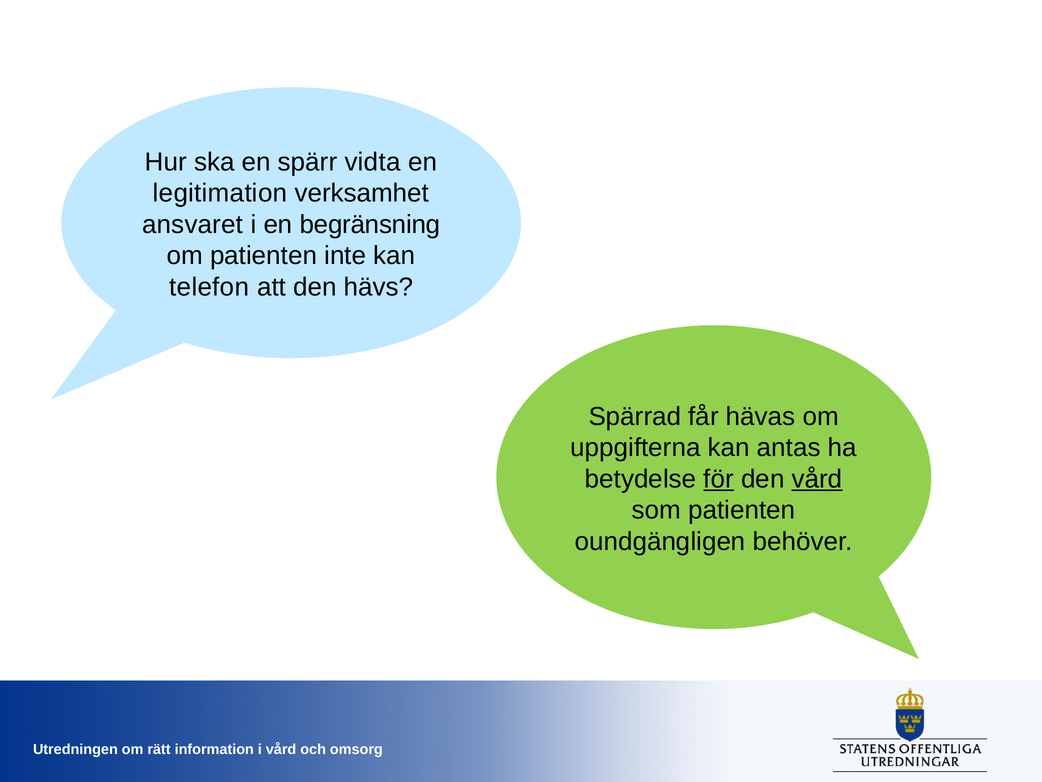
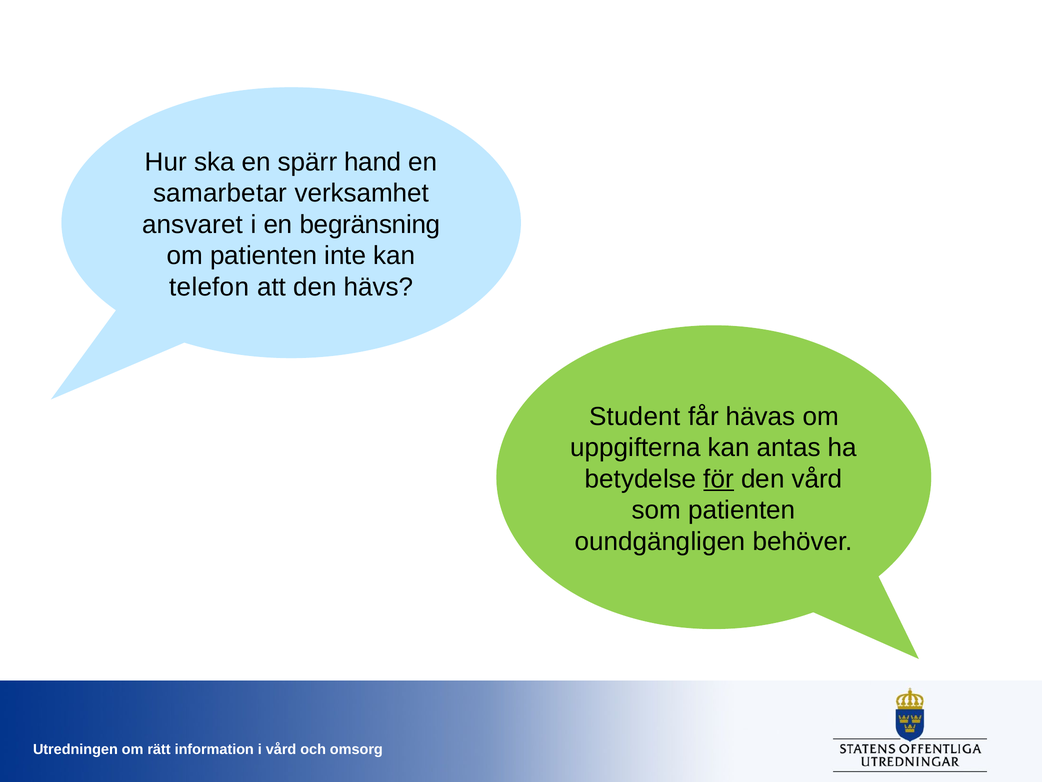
vidta: vidta -> hand
legitimation: legitimation -> samarbetar
Spärrad: Spärrad -> Student
vård at (817, 479) underline: present -> none
